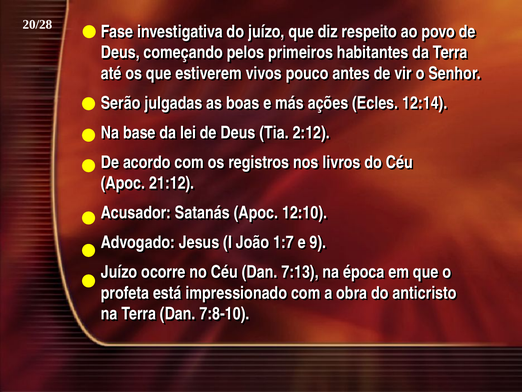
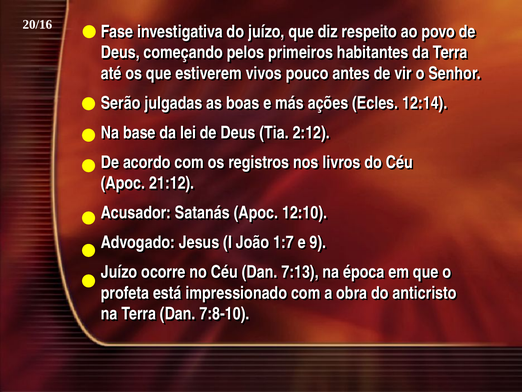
20/28: 20/28 -> 20/16
